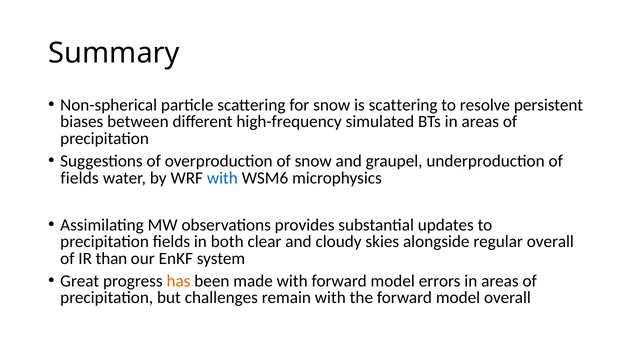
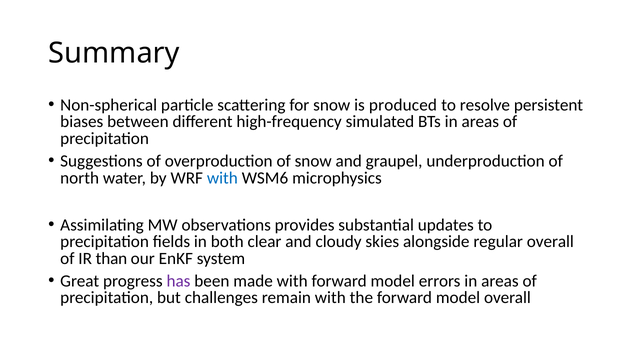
is scattering: scattering -> produced
fields at (80, 178): fields -> north
has colour: orange -> purple
